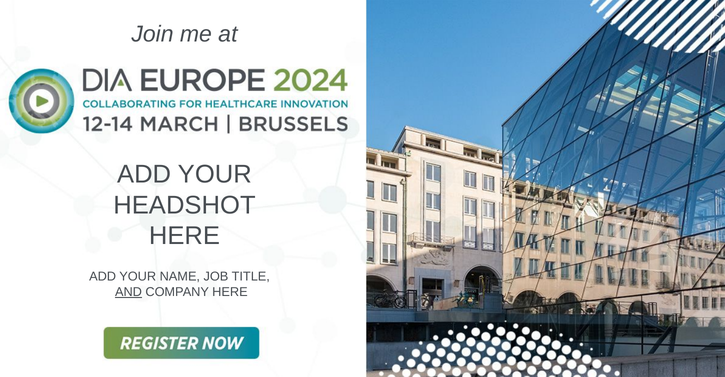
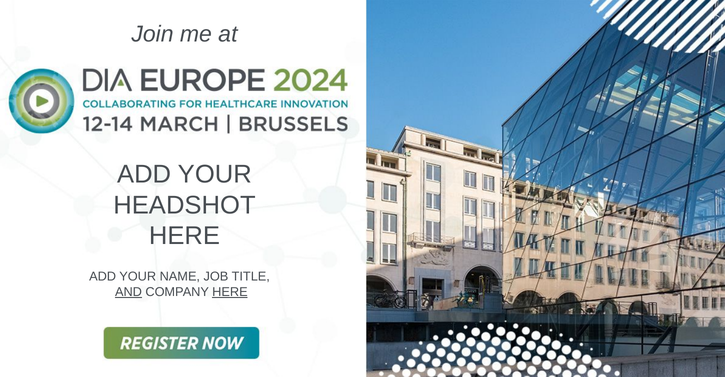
HERE at (230, 292) underline: none -> present
